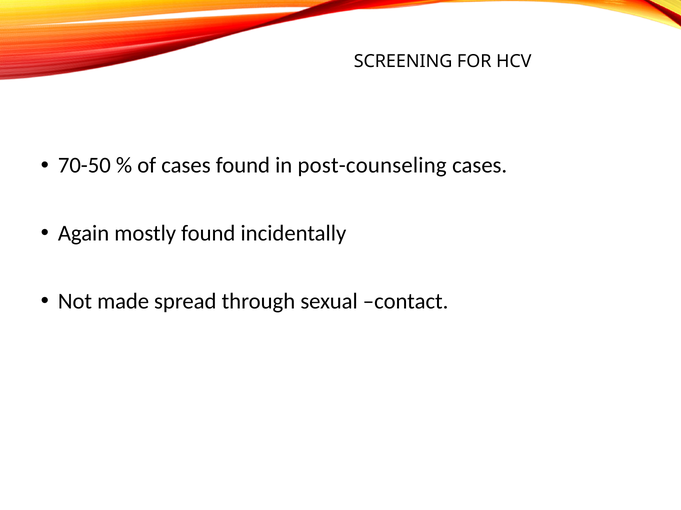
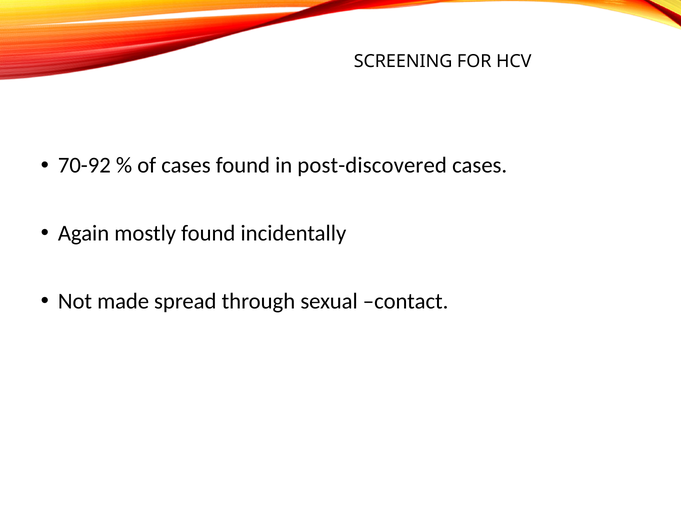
70-50: 70-50 -> 70-92
post-counseling: post-counseling -> post-discovered
